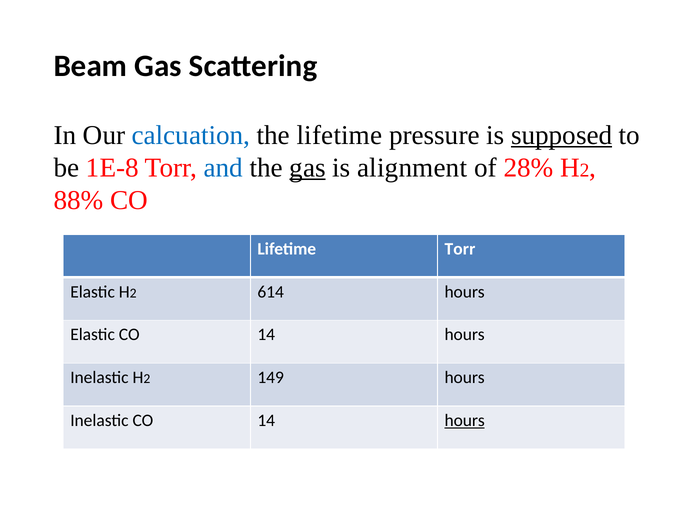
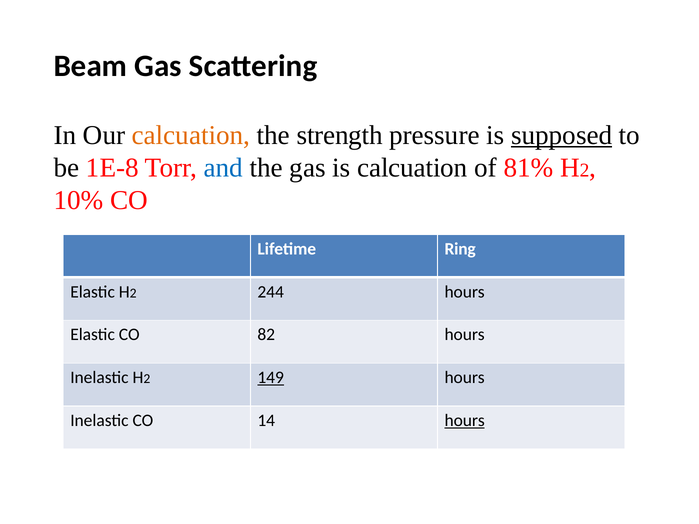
calcuation at (191, 135) colour: blue -> orange
the lifetime: lifetime -> strength
gas at (308, 168) underline: present -> none
is alignment: alignment -> calcuation
28%: 28% -> 81%
88%: 88% -> 10%
Lifetime Torr: Torr -> Ring
614: 614 -> 244
Elastic CO 14: 14 -> 82
149 underline: none -> present
